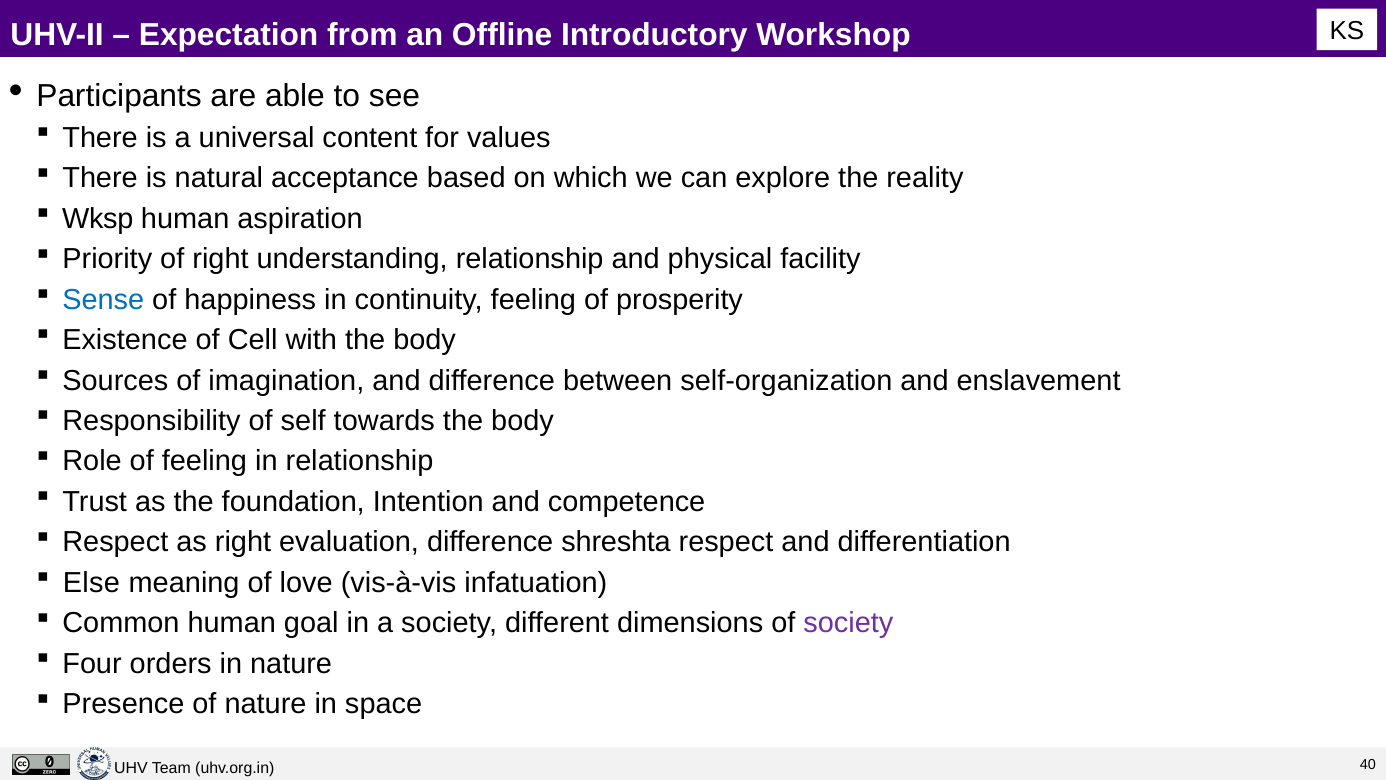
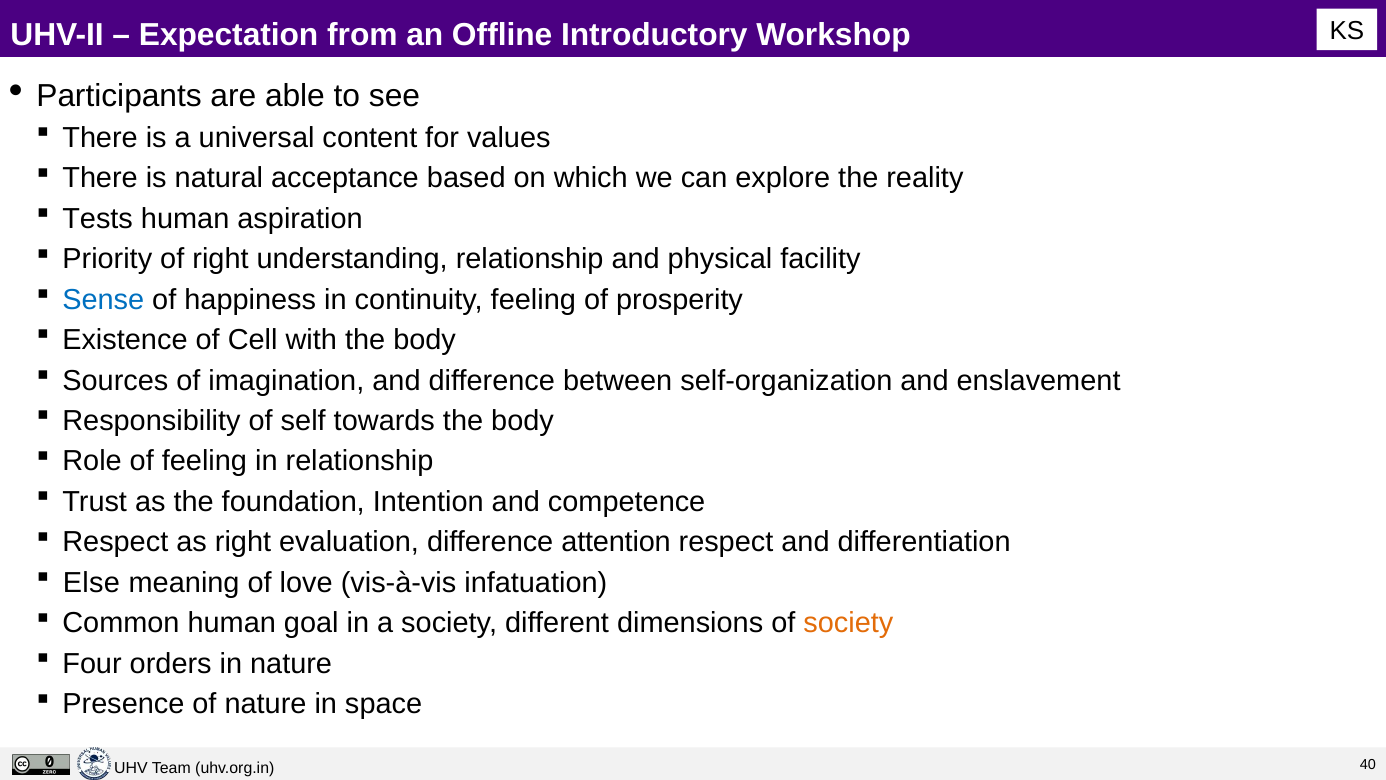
Wksp: Wksp -> Tests
shreshta: shreshta -> attention
society at (848, 623) colour: purple -> orange
